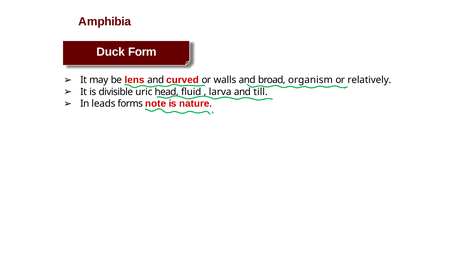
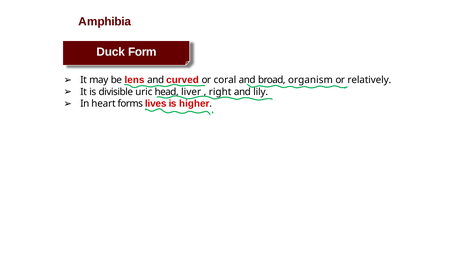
walls: walls -> coral
fluid: fluid -> liver
larva: larva -> right
till: till -> lily
leads: leads -> heart
note: note -> lives
nature: nature -> higher
